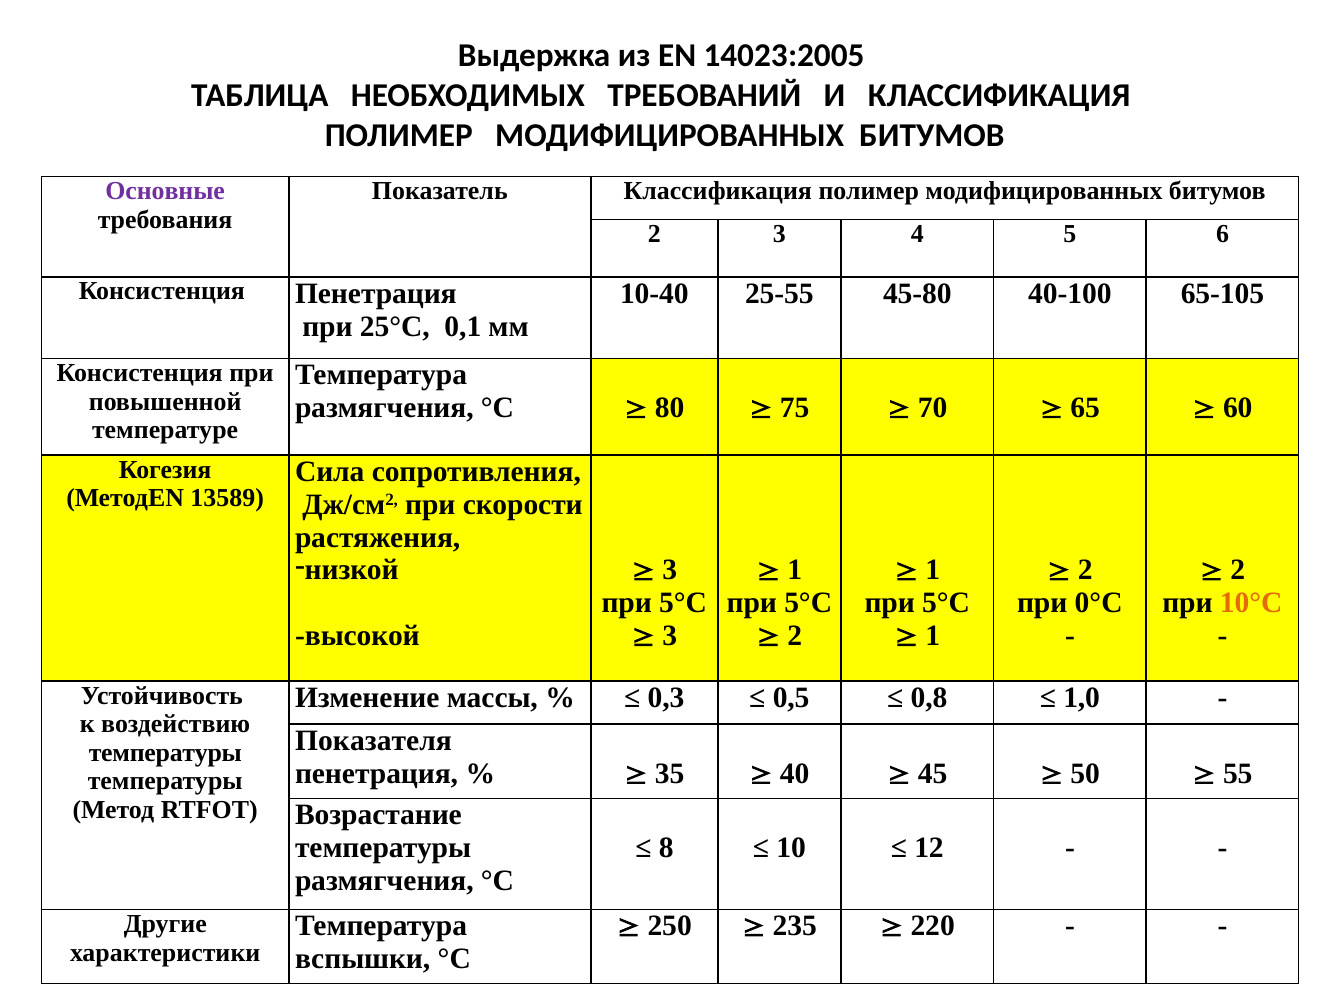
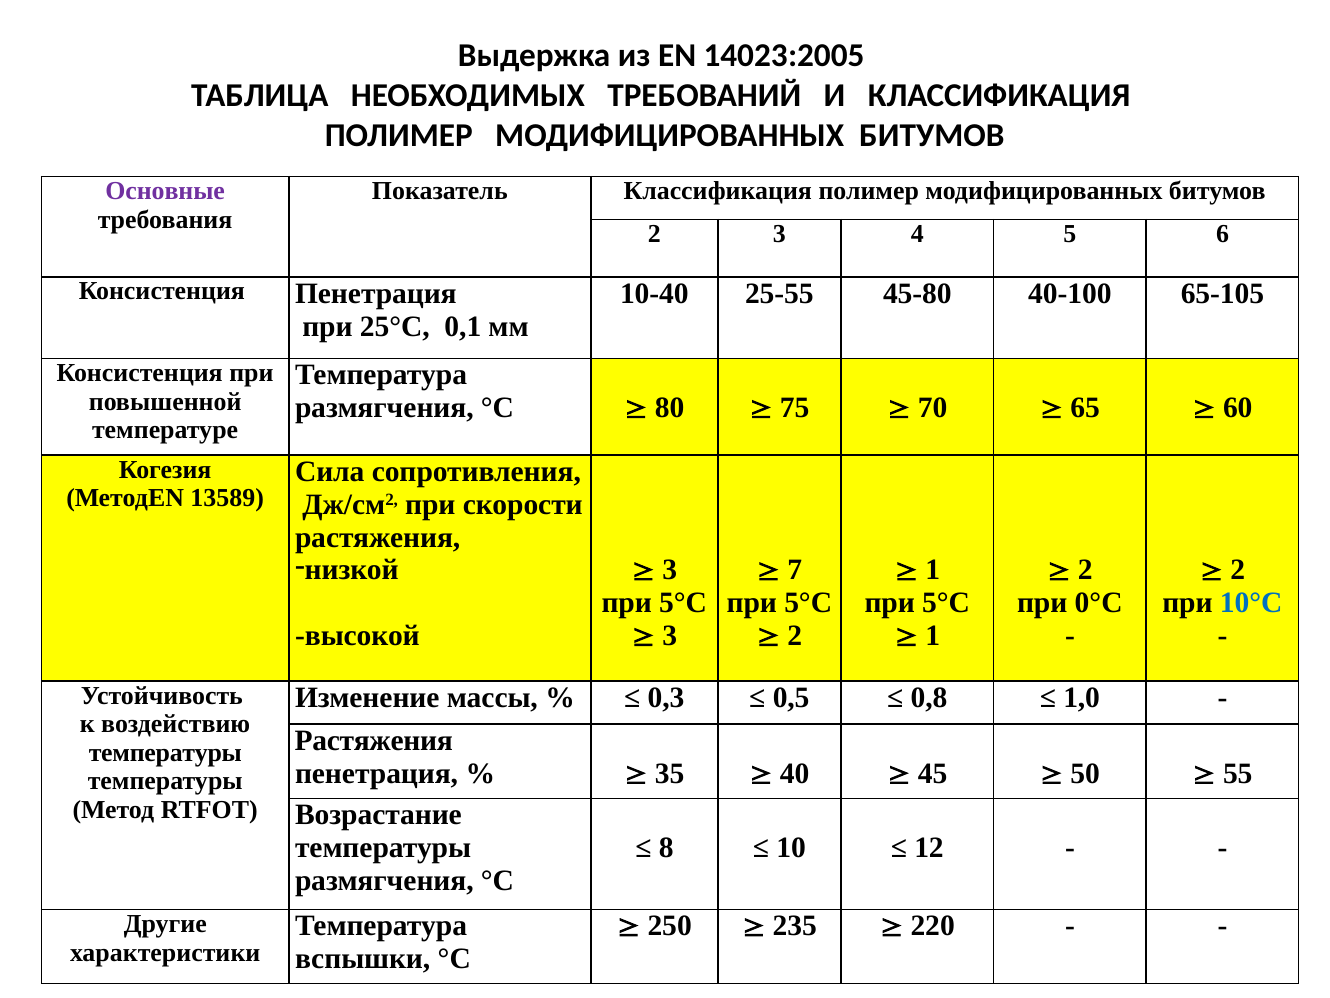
1 at (795, 570): 1 -> 7
10°С colour: orange -> blue
Показателя at (374, 741): Показателя -> Растяжения
